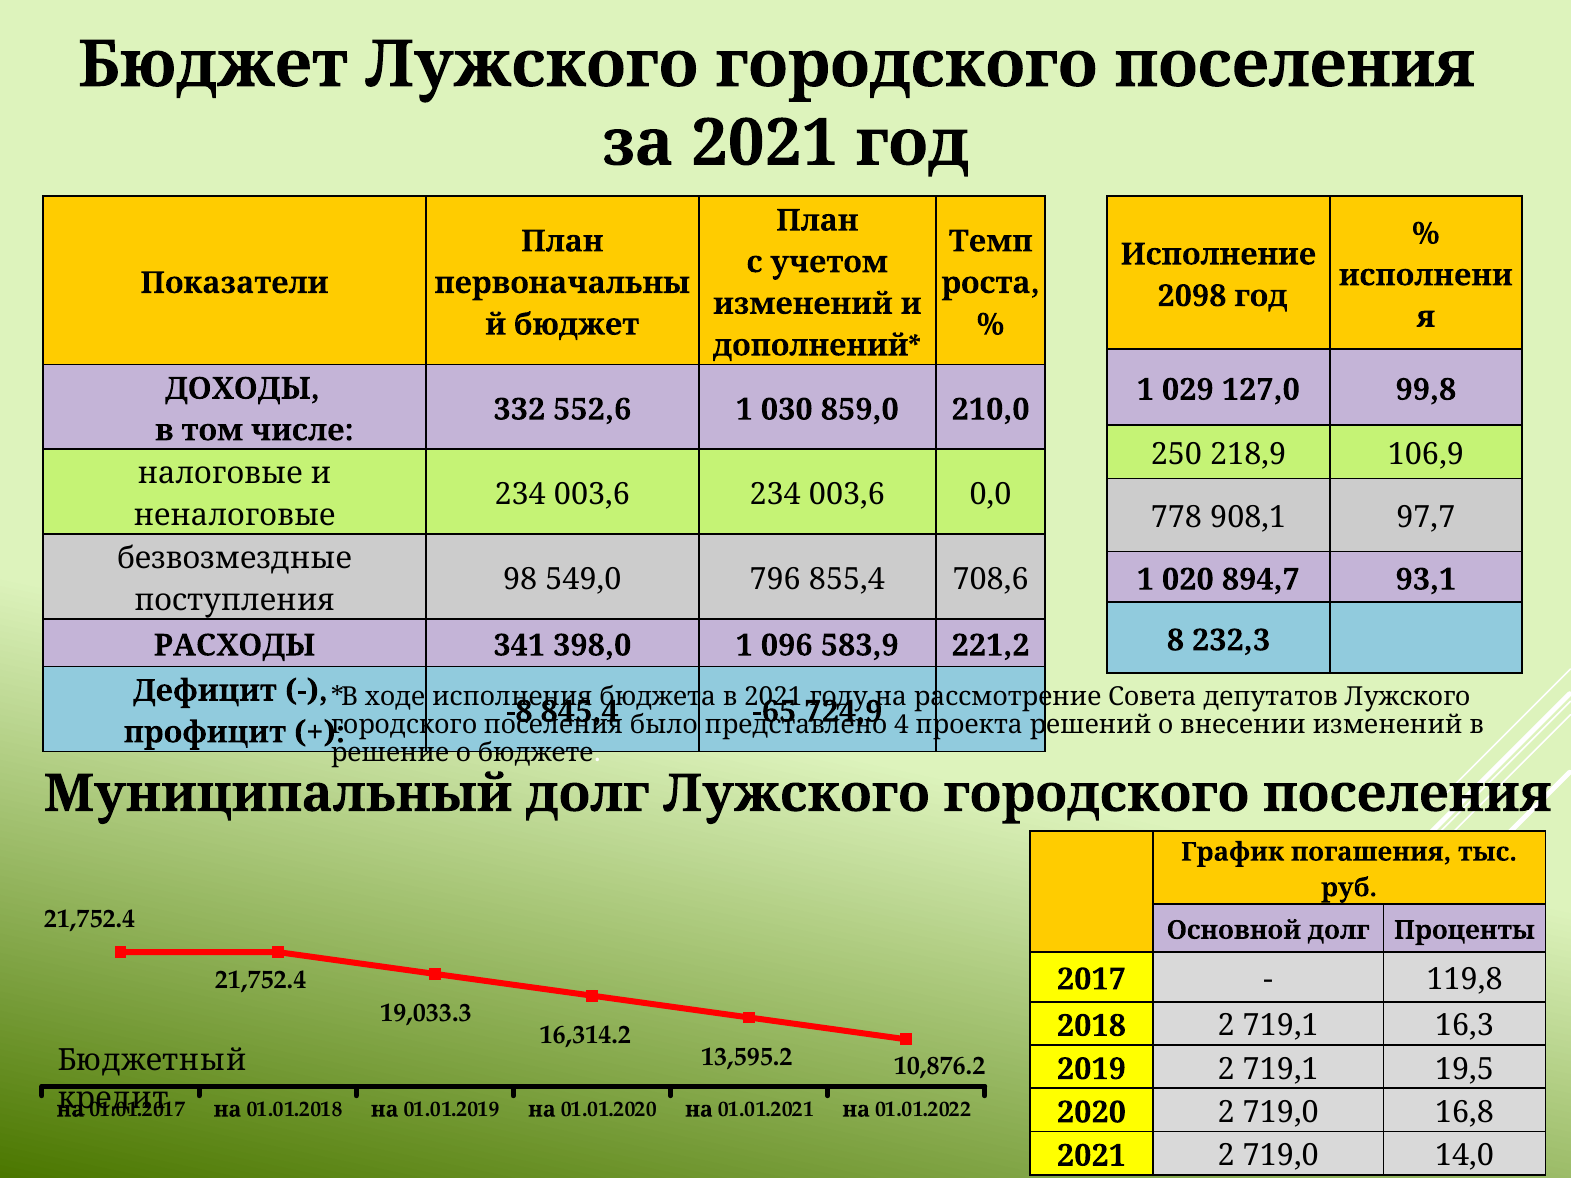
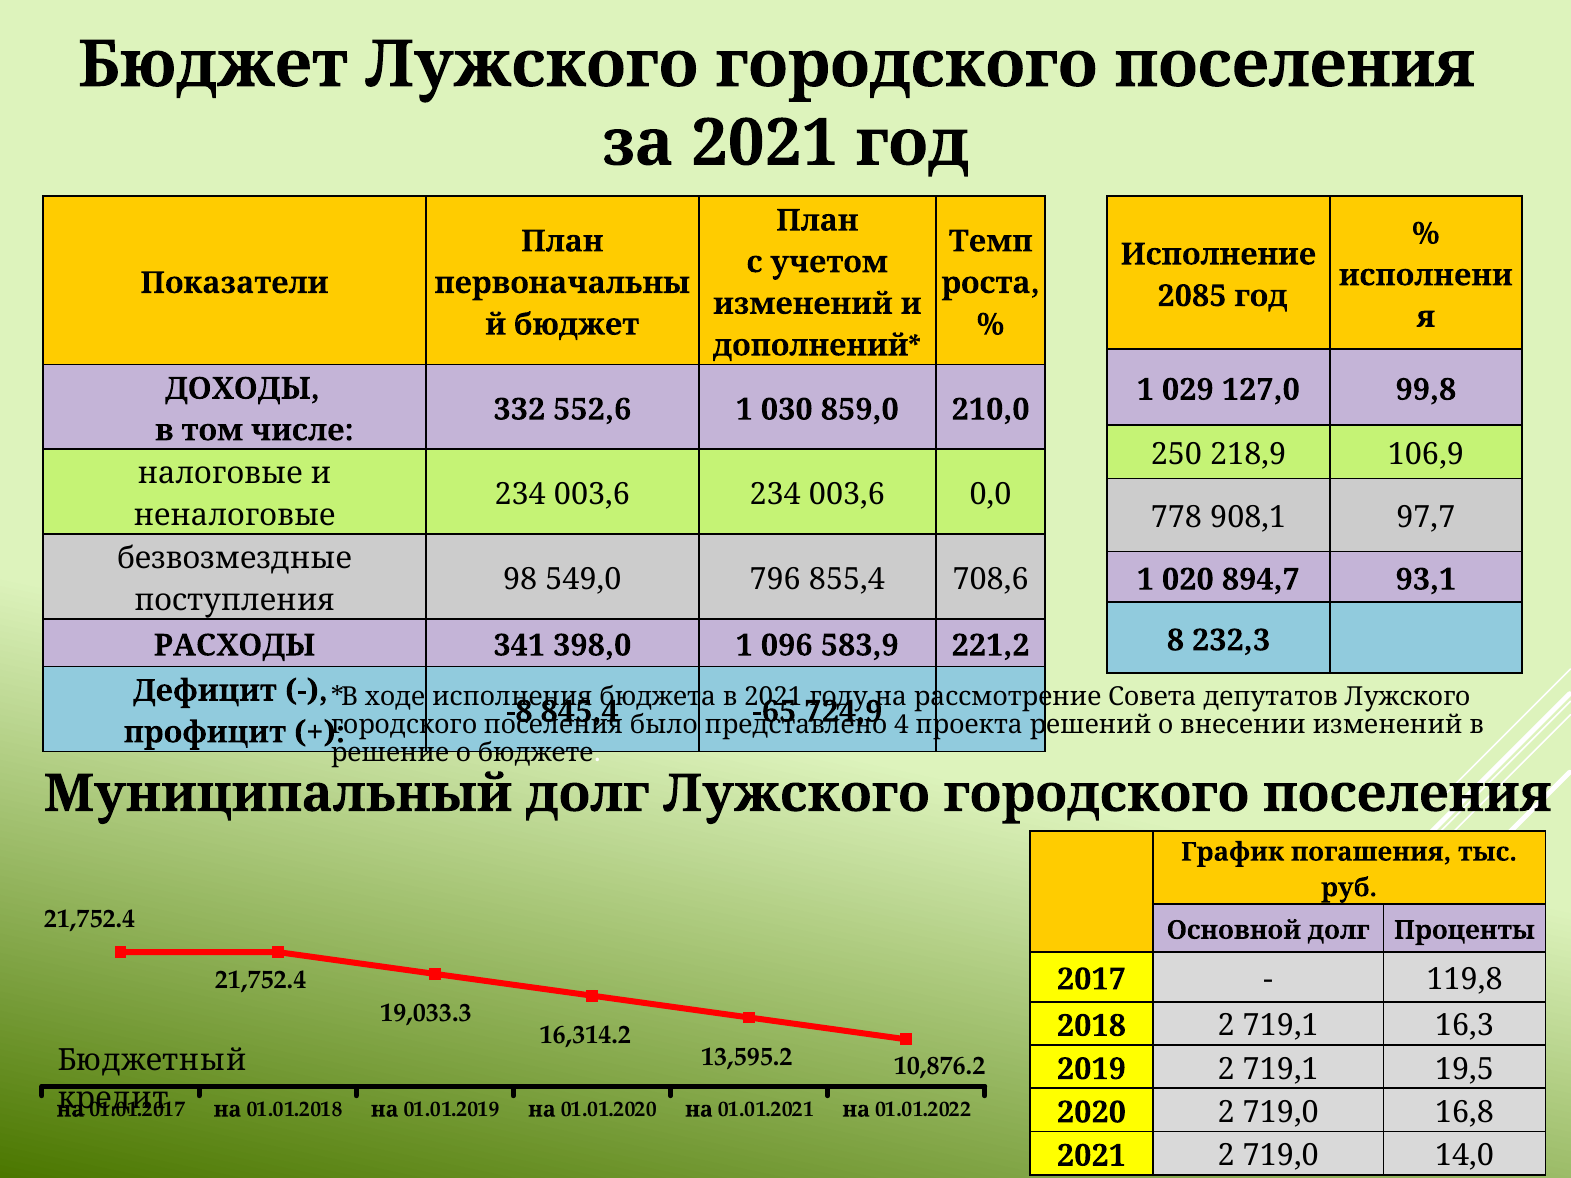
2098: 2098 -> 2085
